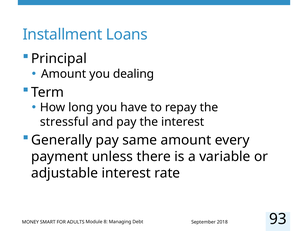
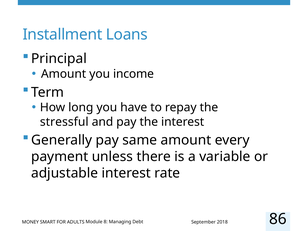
dealing: dealing -> income
93: 93 -> 86
